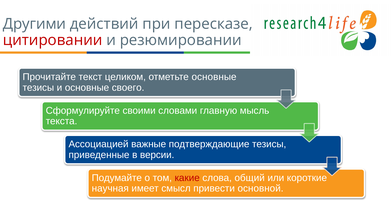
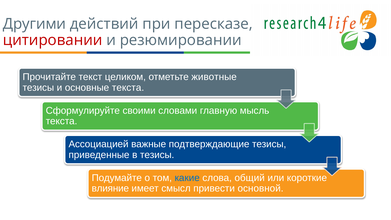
отметьте основные: основные -> животные
основные своего: своего -> текста
в версии: версии -> тезисы
какие colour: red -> blue
научная: научная -> влияние
